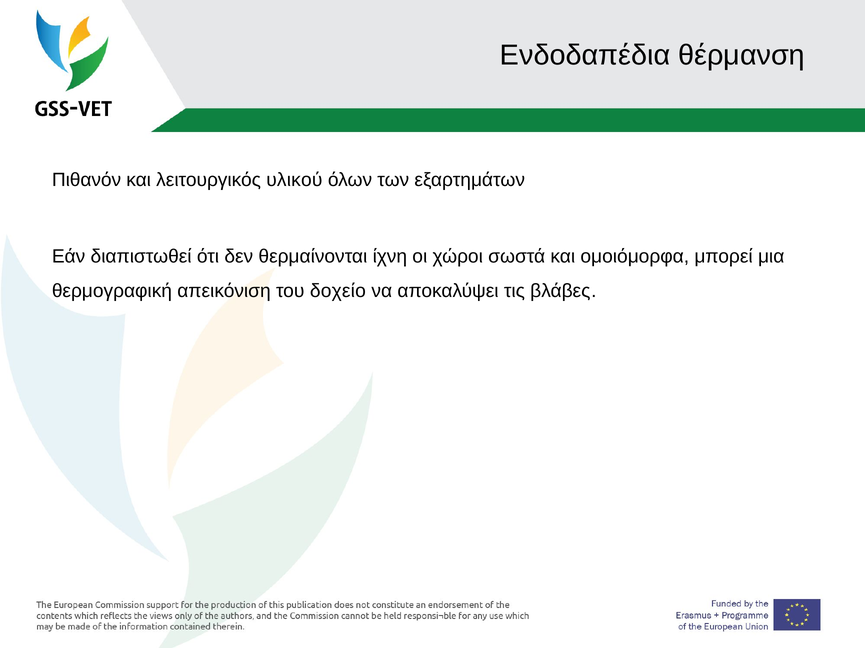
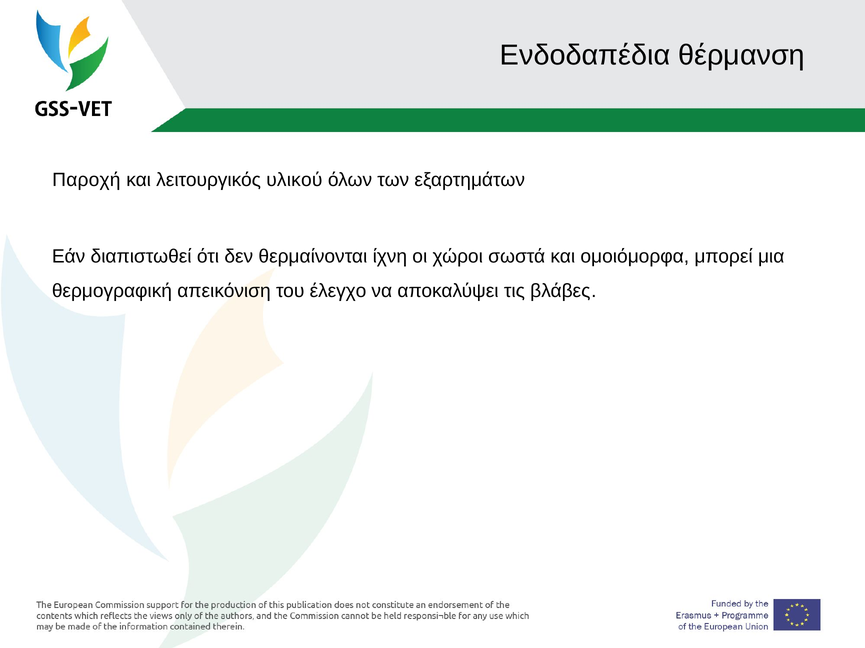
Πιθανόν: Πιθανόν -> Παροχή
δοχείο: δοχείο -> έλεγχο
